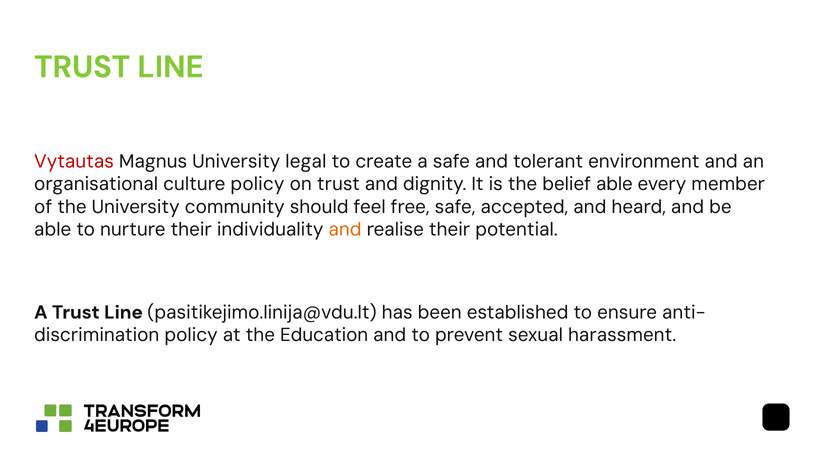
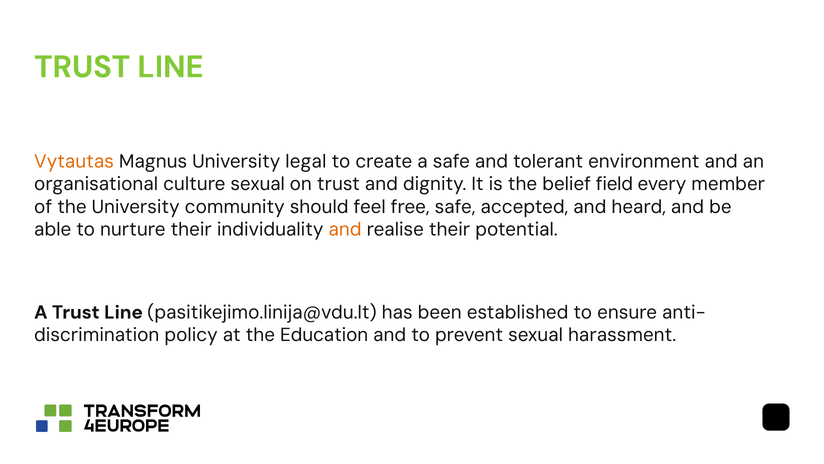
Vytautas colour: red -> orange
culture policy: policy -> sexual
belief able: able -> field
